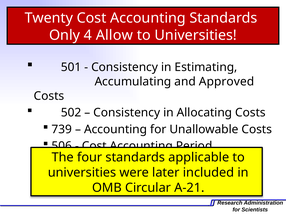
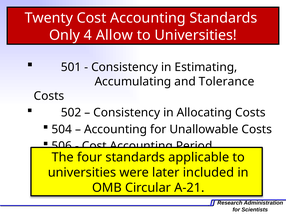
Approved: Approved -> Tolerance
739: 739 -> 504
